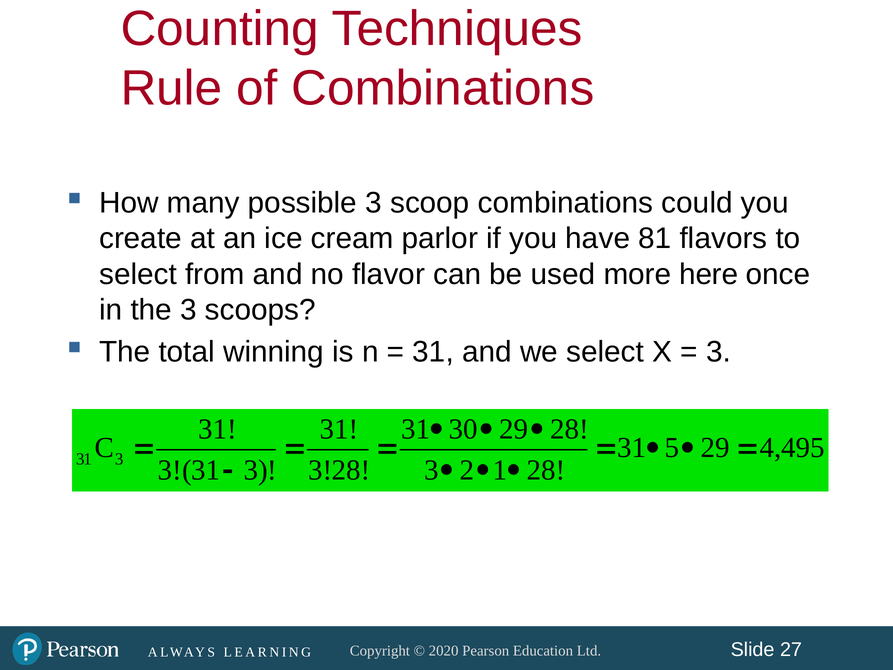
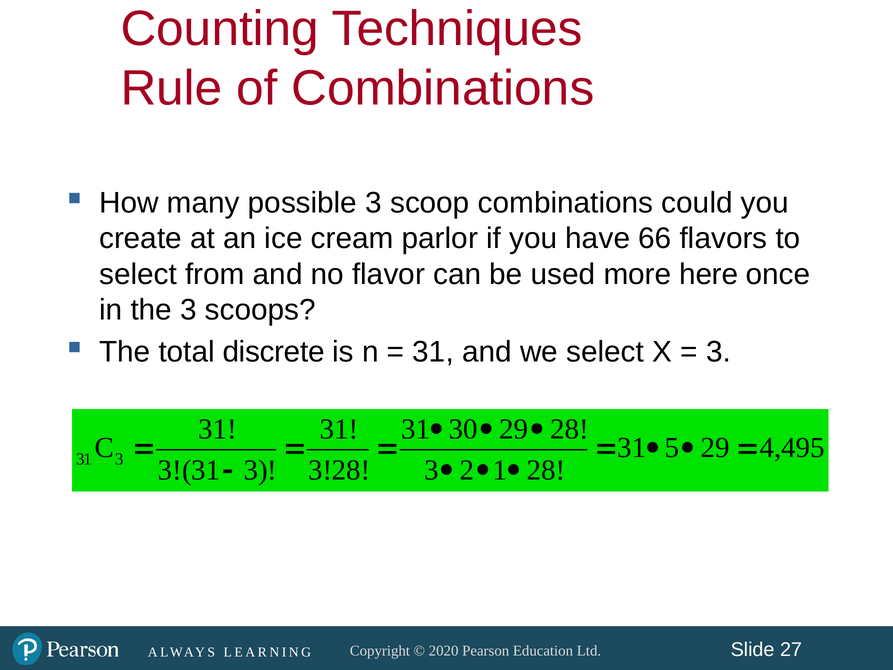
81: 81 -> 66
winning: winning -> discrete
